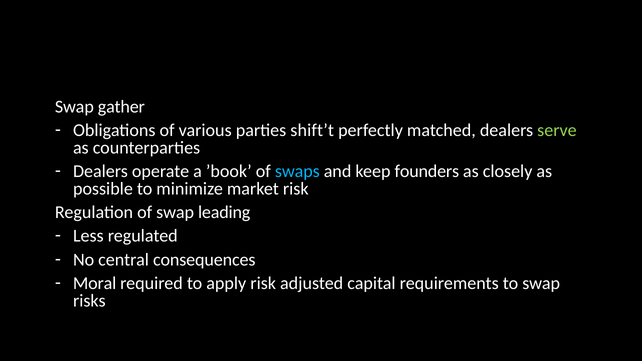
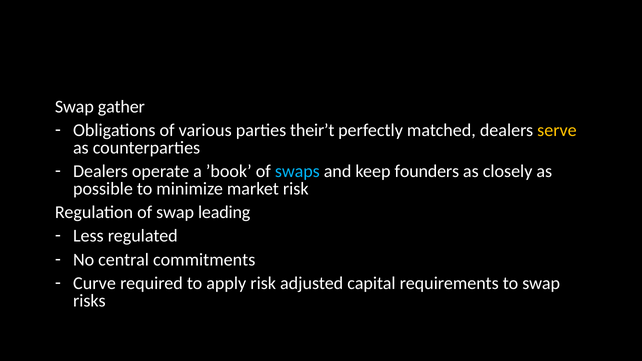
shift’t: shift’t -> their’t
serve colour: light green -> yellow
consequences: consequences -> commitments
Moral: Moral -> Curve
